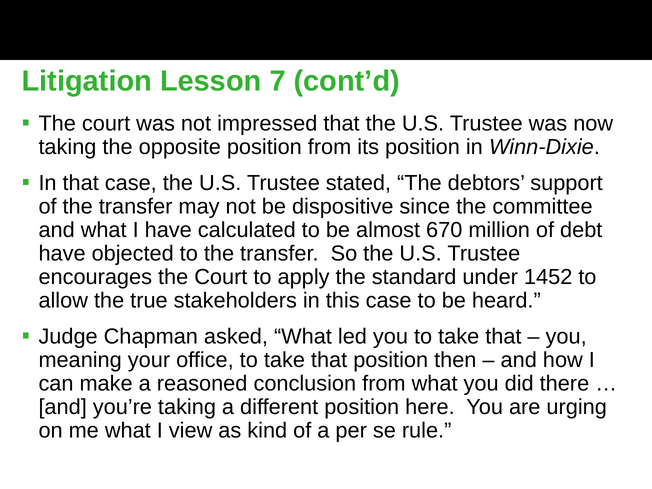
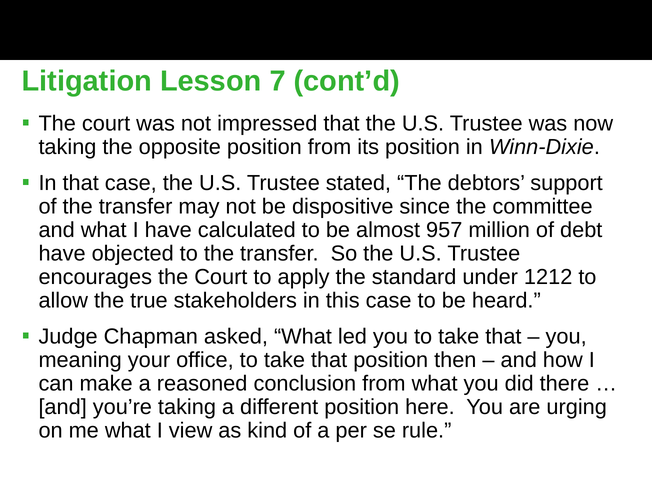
670: 670 -> 957
1452: 1452 -> 1212
